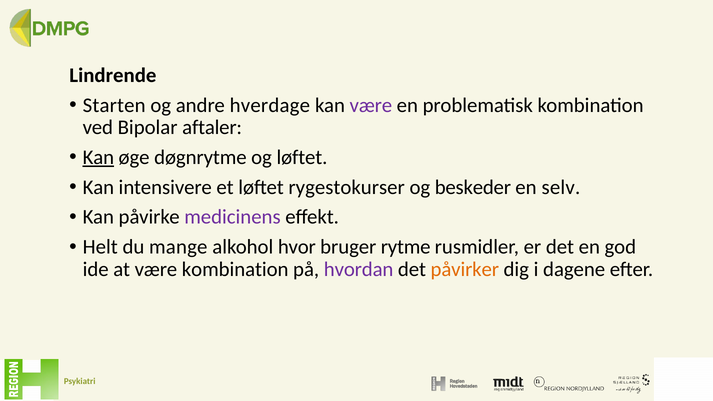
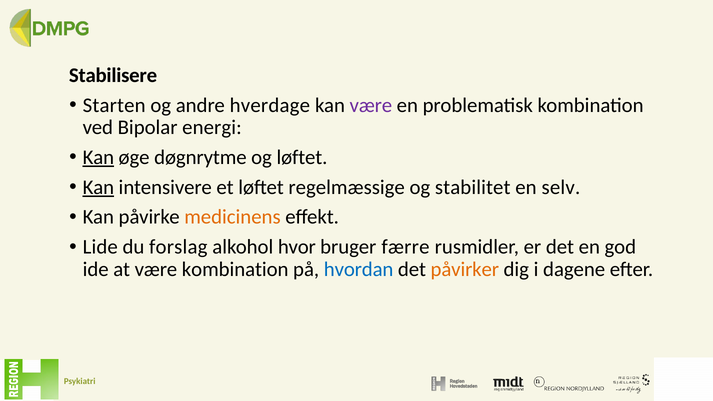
Lindrende: Lindrende -> Stabilisere
aftaler: aftaler -> energi
Kan at (98, 187) underline: none -> present
rygestokurser: rygestokurser -> regelmæssige
beskeder: beskeder -> stabilitet
medicinens colour: purple -> orange
Helt: Helt -> Lide
mange: mange -> forslag
rytme: rytme -> færre
hvordan colour: purple -> blue
